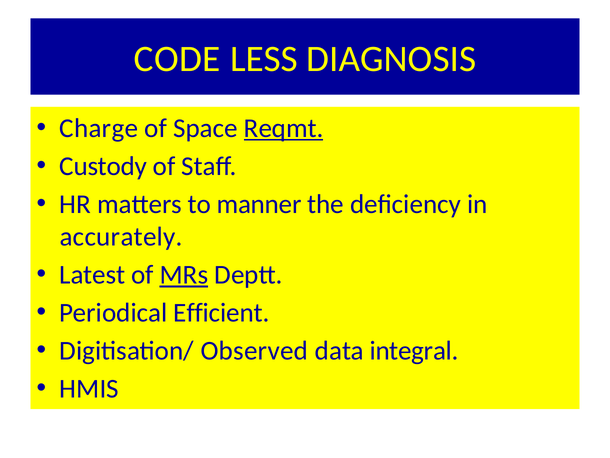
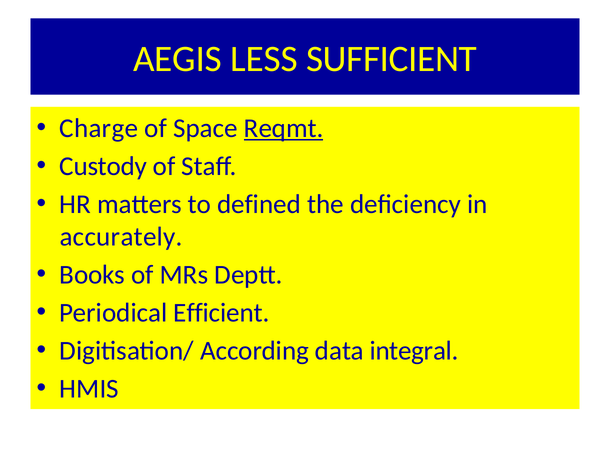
CODE: CODE -> AEGIS
DIAGNOSIS: DIAGNOSIS -> SUFFICIENT
manner: manner -> defined
Latest: Latest -> Books
MRs underline: present -> none
Observed: Observed -> According
